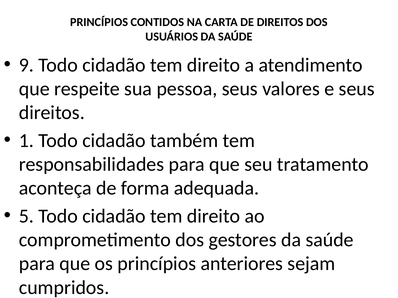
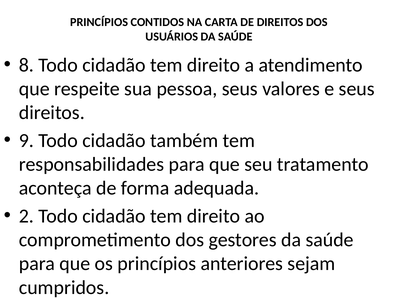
9: 9 -> 8
1: 1 -> 9
5: 5 -> 2
